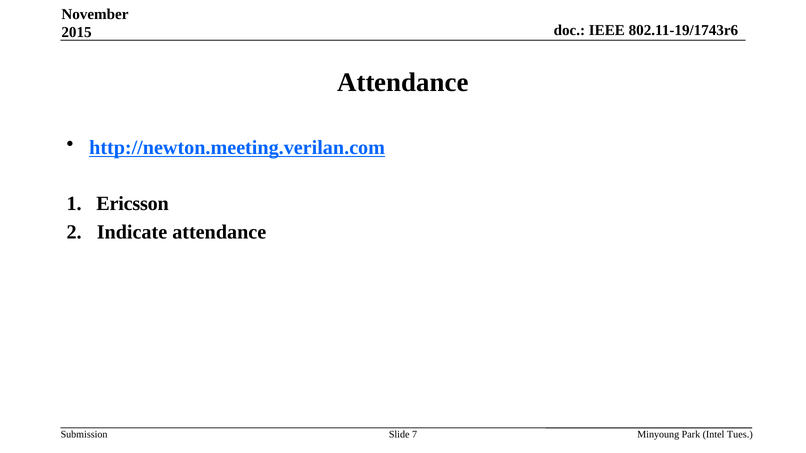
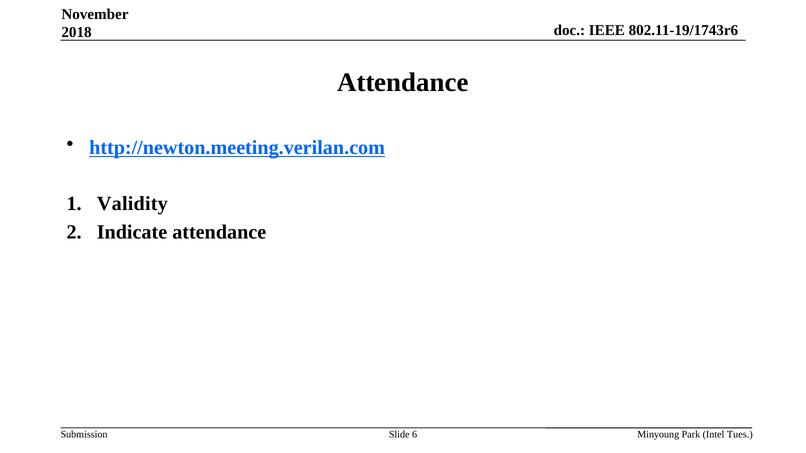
2015: 2015 -> 2018
Ericsson: Ericsson -> Validity
7: 7 -> 6
